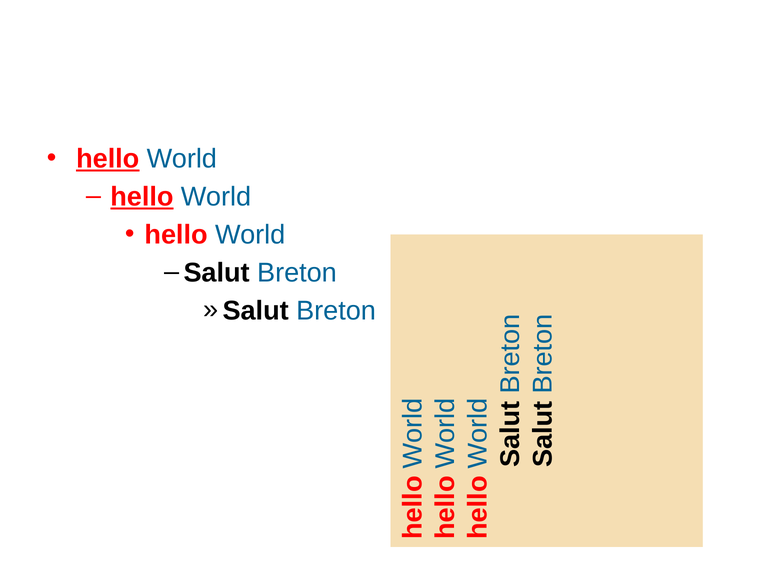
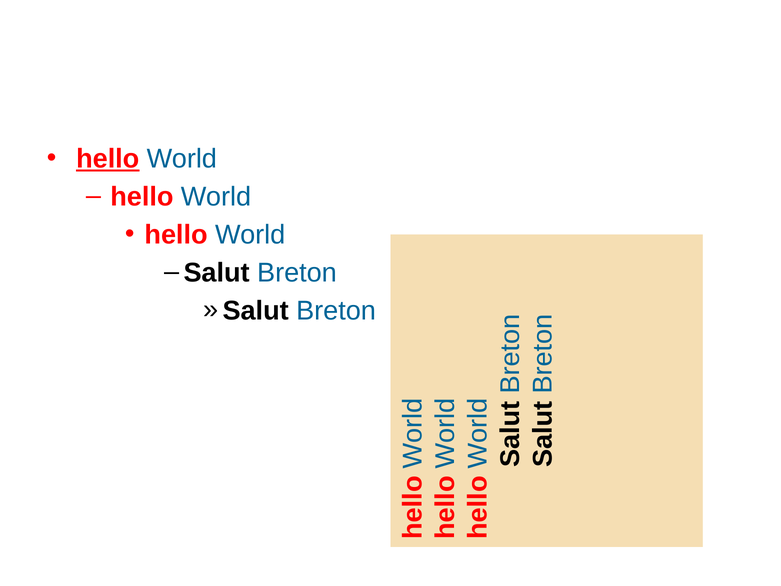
hello at (142, 197) underline: present -> none
